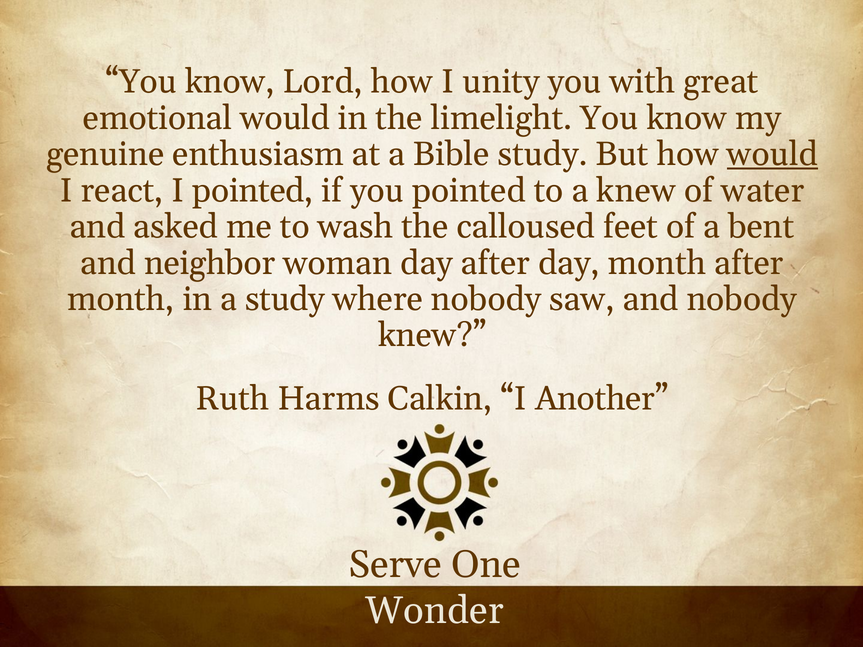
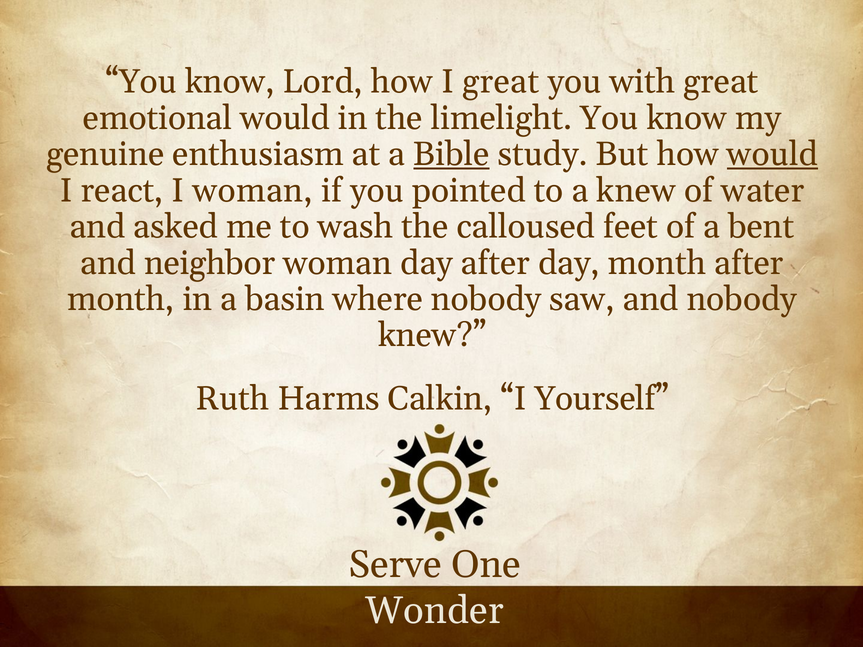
I unity: unity -> great
Bible underline: none -> present
I pointed: pointed -> woman
a study: study -> basin
Another: Another -> Yourself
